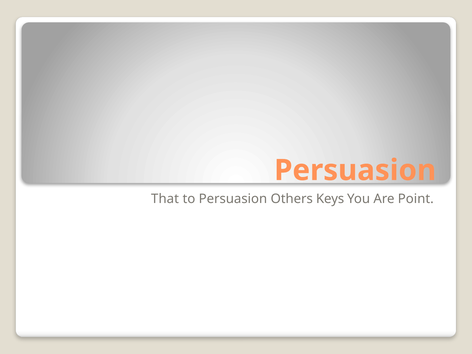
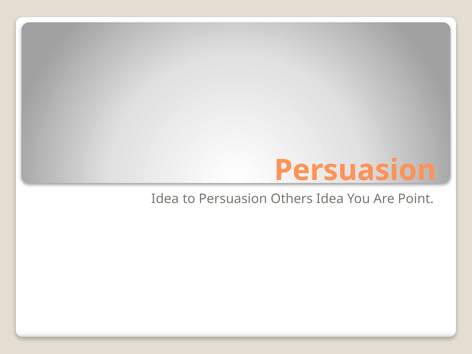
That at (165, 199): That -> Idea
Others Keys: Keys -> Idea
